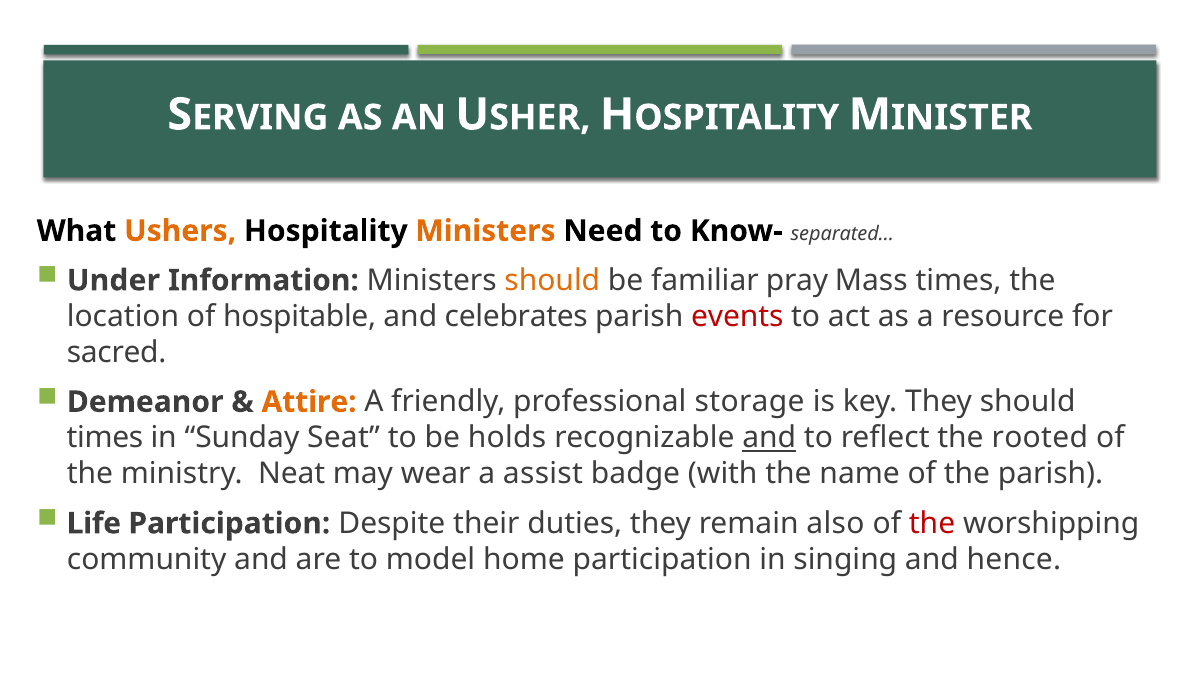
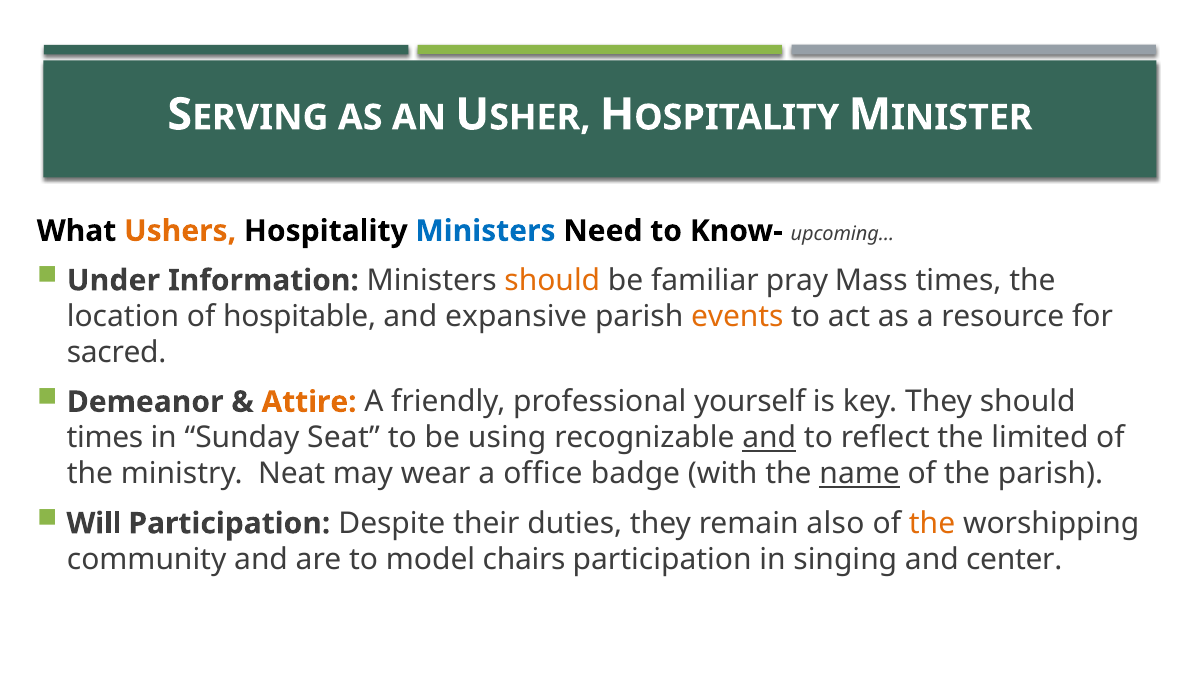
Ministers at (485, 231) colour: orange -> blue
separated…: separated… -> upcoming…
celebrates: celebrates -> expansive
events colour: red -> orange
storage: storage -> yourself
holds: holds -> using
rooted: rooted -> limited
assist: assist -> office
name underline: none -> present
Life: Life -> Will
the at (932, 523) colour: red -> orange
home: home -> chairs
hence: hence -> center
